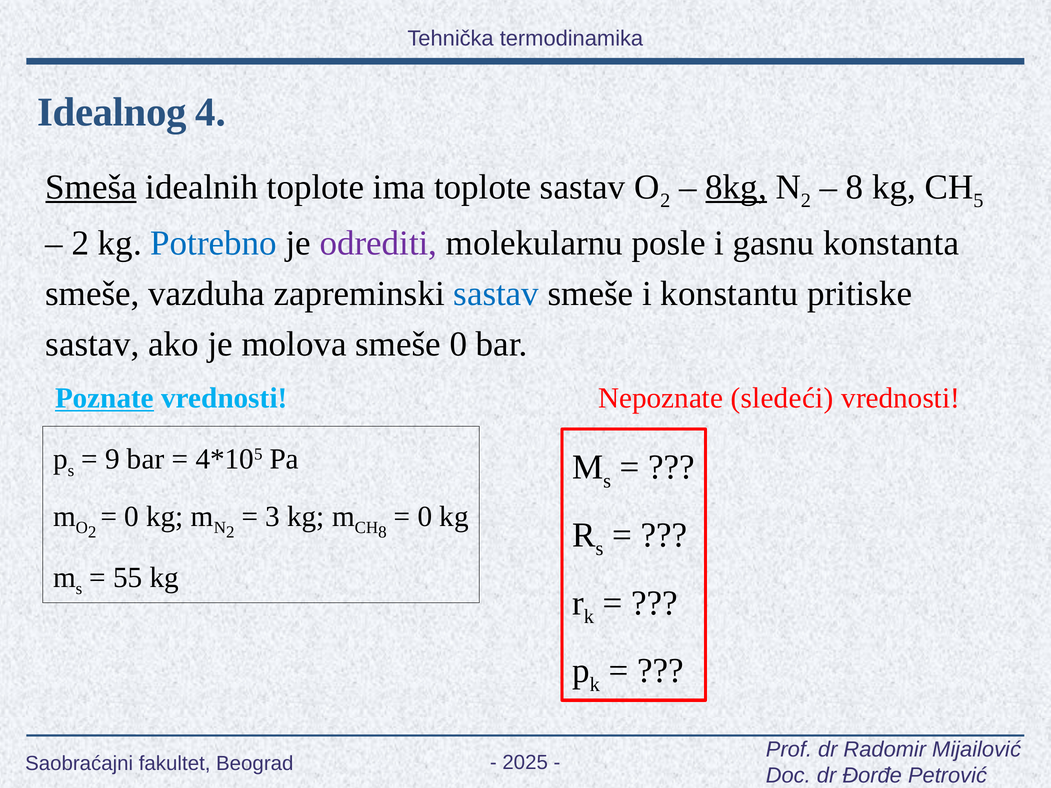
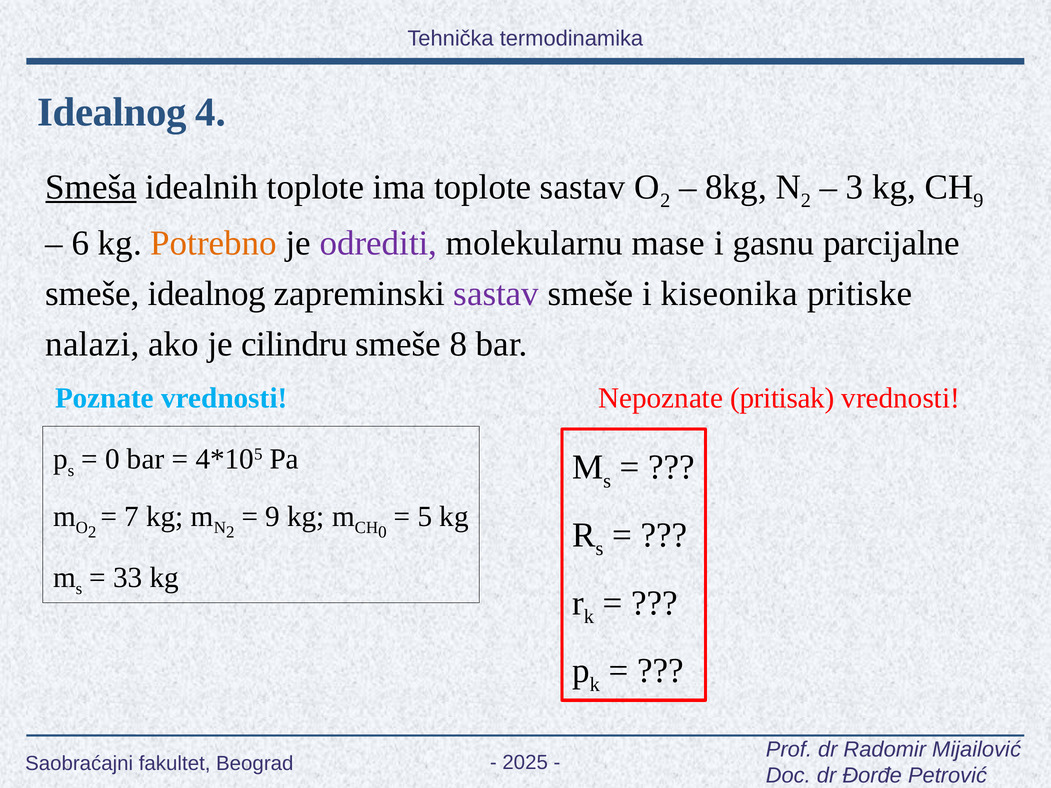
8kg underline: present -> none
8 at (855, 187): 8 -> 3
5 at (978, 201): 5 -> 9
2 at (80, 243): 2 -> 6
Potrebno colour: blue -> orange
posle: posle -> mase
konstanta: konstanta -> parcijalne
smeše vazduha: vazduha -> idealnog
sastav at (496, 294) colour: blue -> purple
konstantu: konstantu -> kiseonika
sastav at (93, 344): sastav -> nalazi
molova: molova -> cilindru
smeše 0: 0 -> 8
Poznate underline: present -> none
sledeći: sledeći -> pritisak
9 at (112, 459): 9 -> 0
0 at (132, 517): 0 -> 7
3 at (273, 517): 3 -> 9
8 at (382, 532): 8 -> 0
0 at (425, 517): 0 -> 5
55: 55 -> 33
